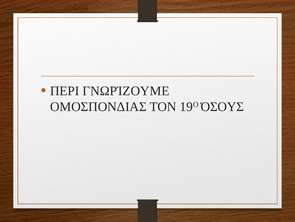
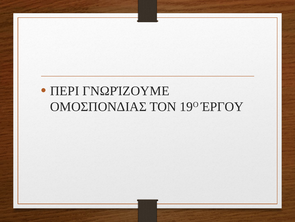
ΌΣΟΥΣ: ΌΣΟΥΣ -> ΈΡΓΟΥ
